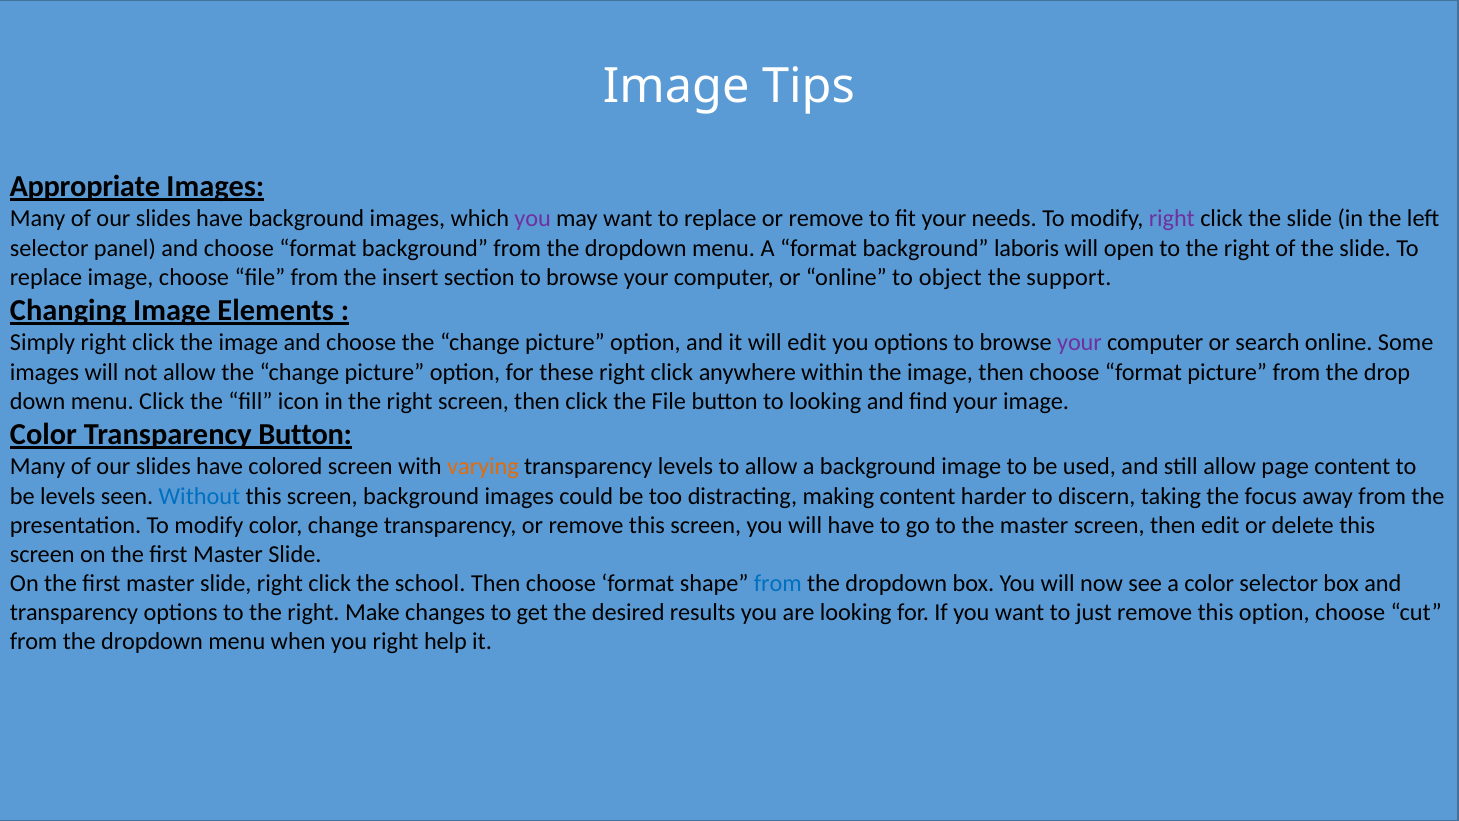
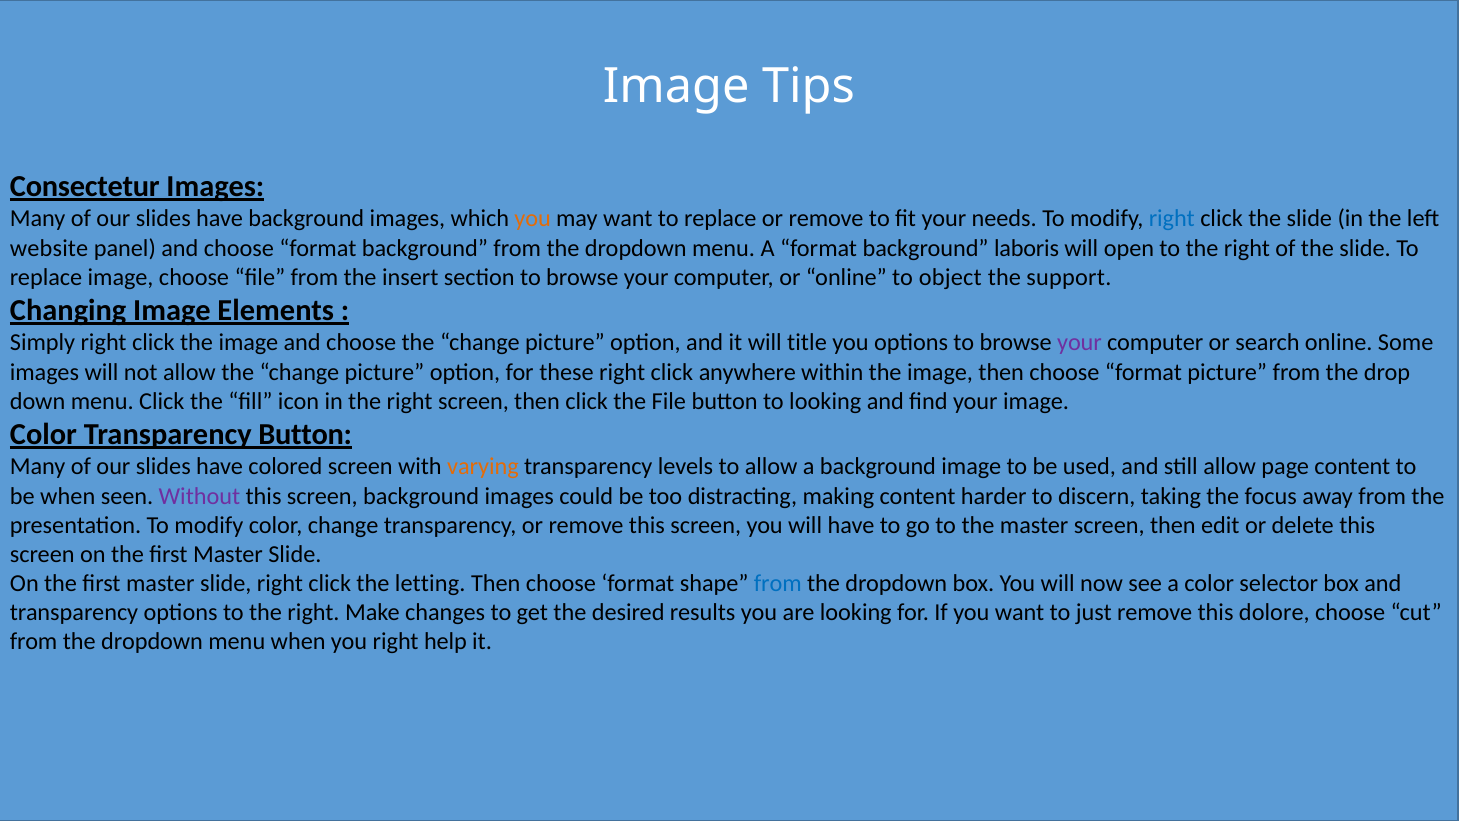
Appropriate: Appropriate -> Consectetur
you at (533, 219) colour: purple -> orange
right at (1172, 219) colour: purple -> blue
selector at (49, 248): selector -> website
will edit: edit -> title
be levels: levels -> when
Without colour: blue -> purple
school: school -> letting
this option: option -> dolore
